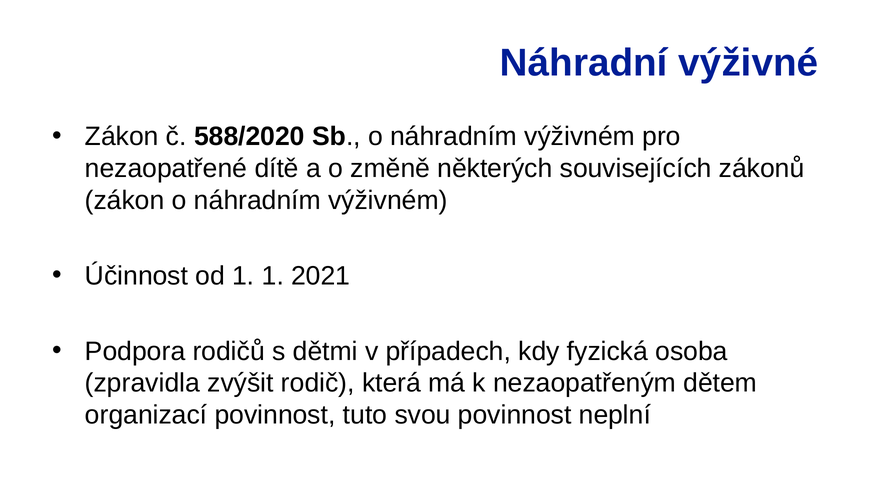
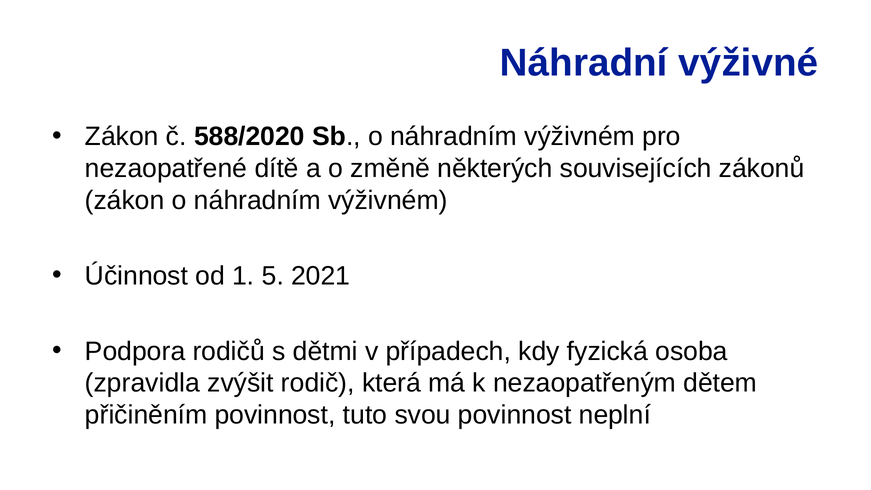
1 1: 1 -> 5
organizací: organizací -> přičiněním
